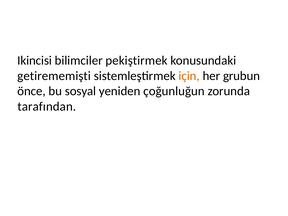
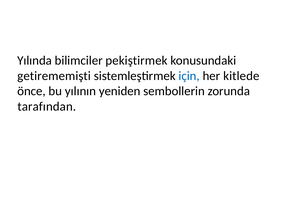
Ikincisi: Ikincisi -> Yılında
için colour: orange -> blue
grubun: grubun -> kitlede
sosyal: sosyal -> yılının
çoğunluğun: çoğunluğun -> sembollerin
